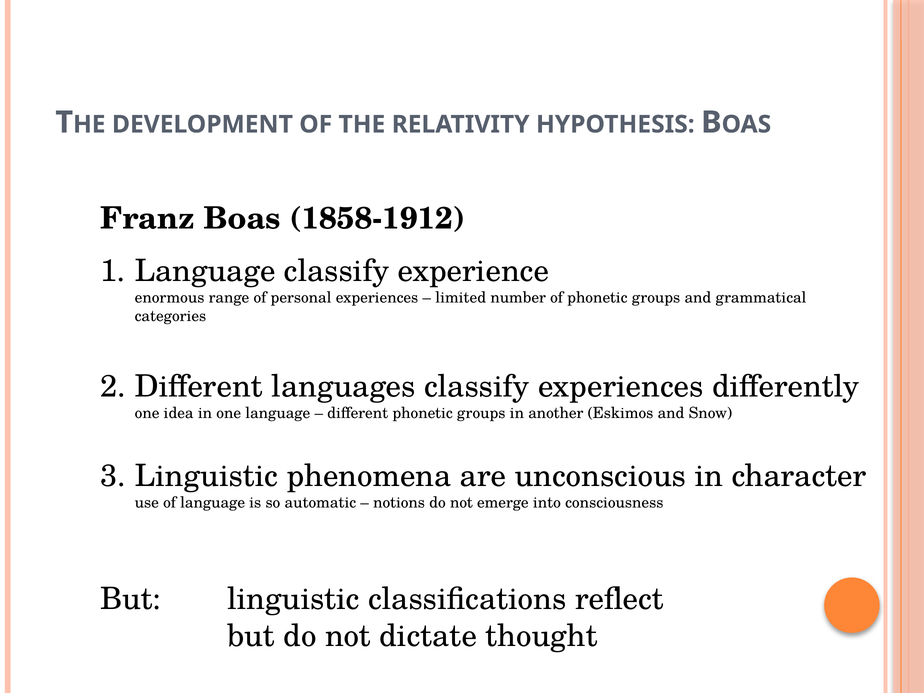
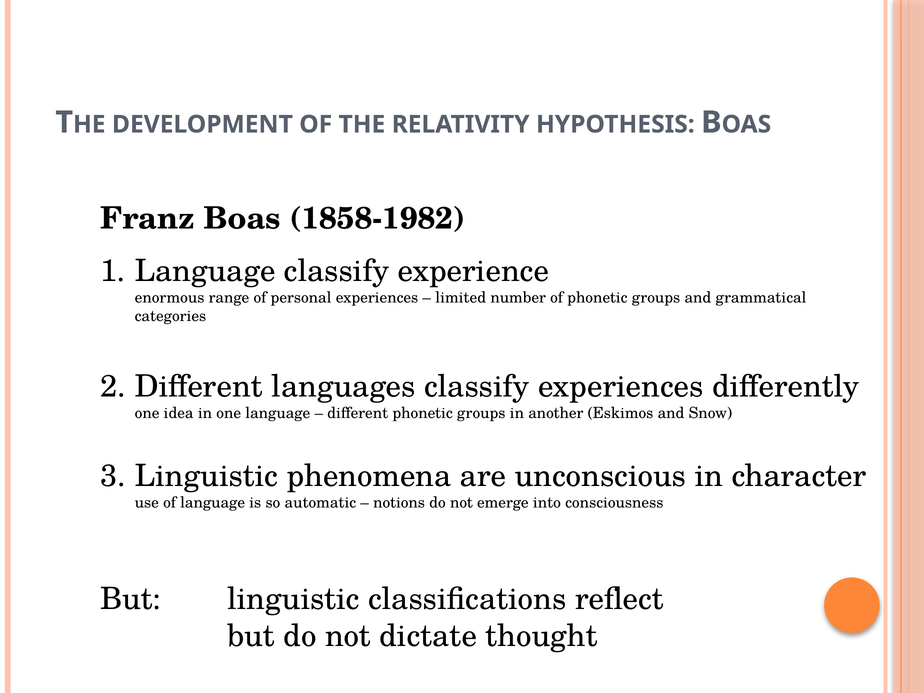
1858-1912: 1858-1912 -> 1858-1982
